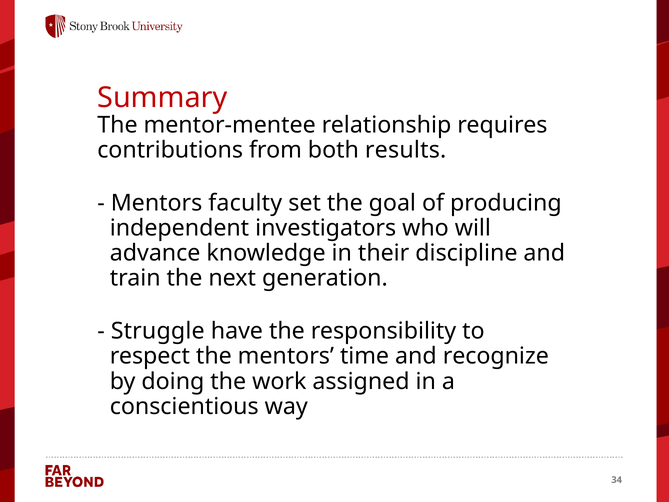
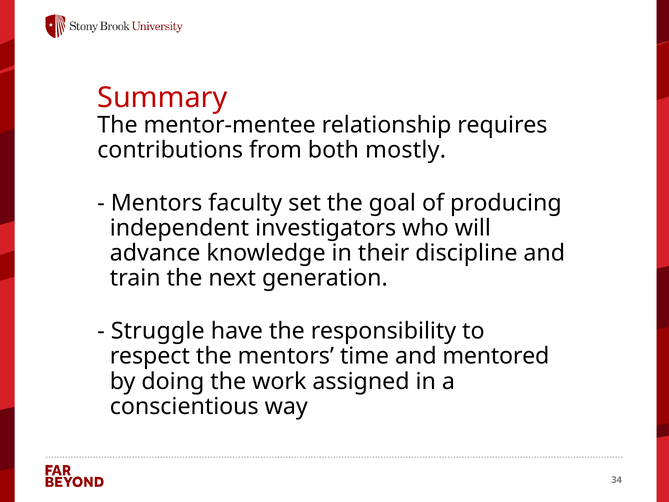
results: results -> mostly
recognize: recognize -> mentored
